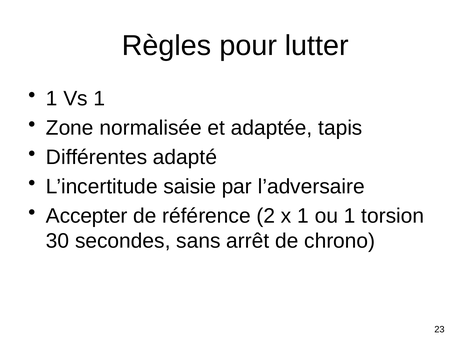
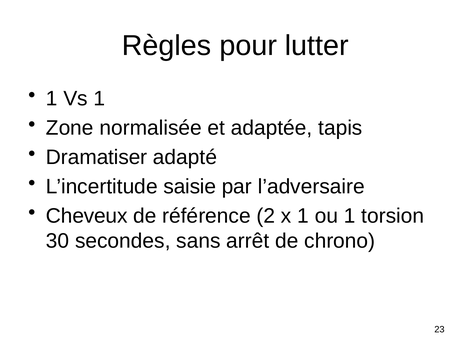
Différentes: Différentes -> Dramatiser
Accepter: Accepter -> Cheveux
